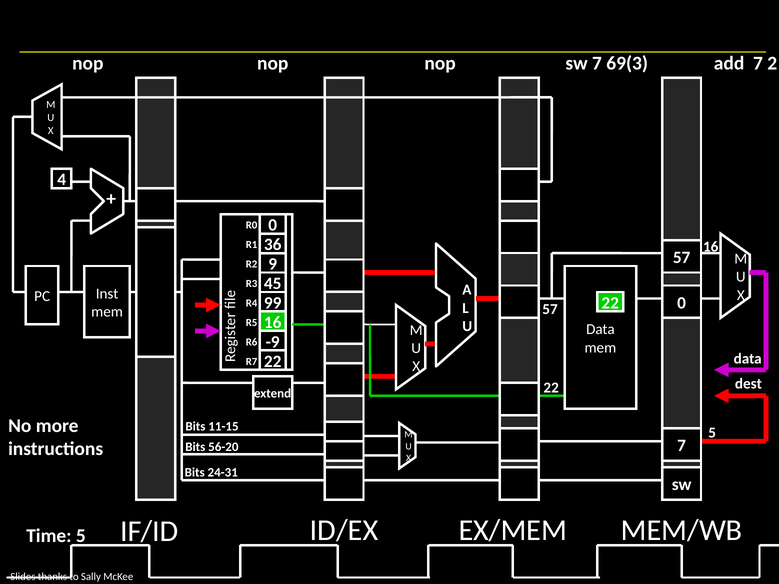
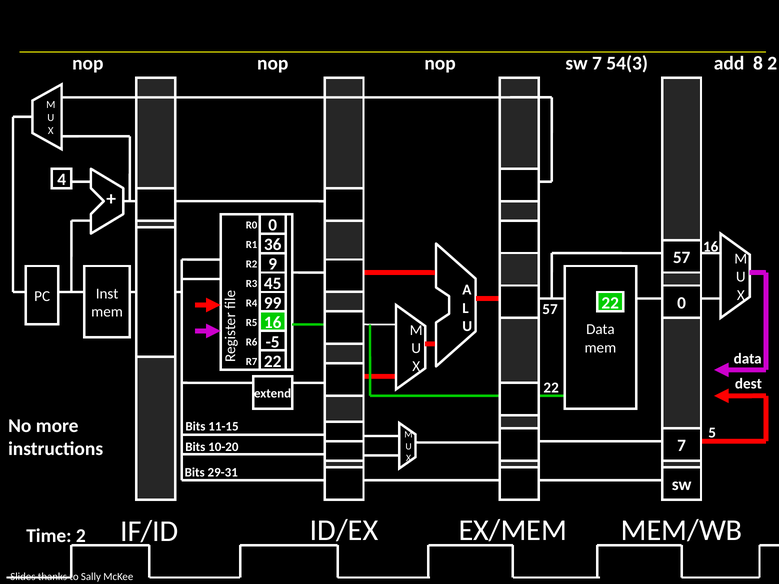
69(3: 69(3 -> 54(3
add 7: 7 -> 8
-9: -9 -> -5
56-20: 56-20 -> 10-20
24-31: 24-31 -> 29-31
Time 5: 5 -> 2
